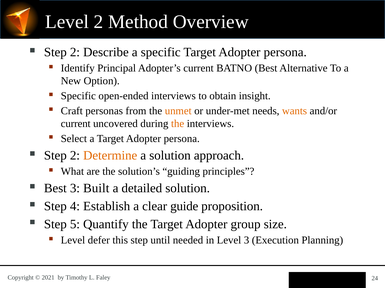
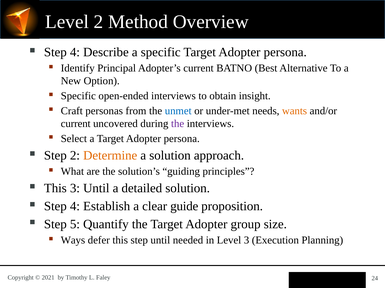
2 at (75, 52): 2 -> 4
unmet colour: orange -> blue
the at (178, 124) colour: orange -> purple
Best at (55, 189): Best -> This
3 Built: Built -> Until
Level at (73, 241): Level -> Ways
